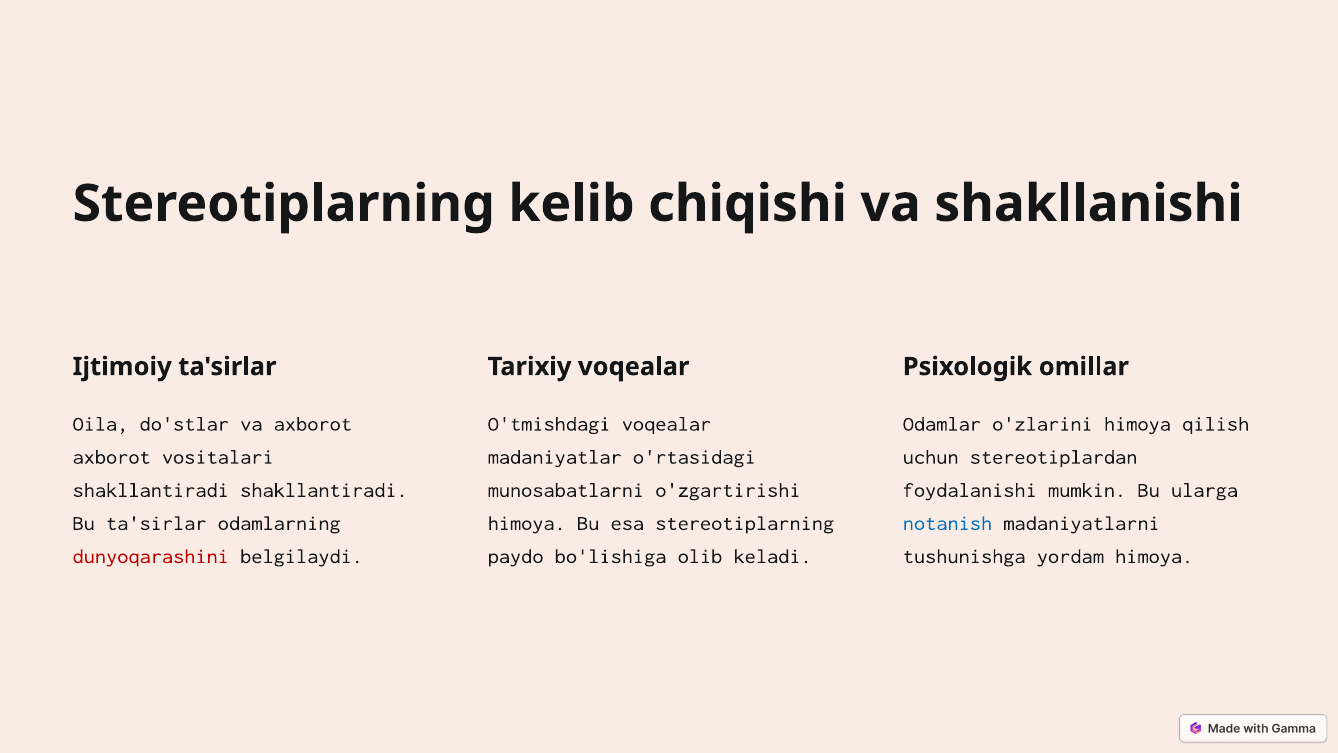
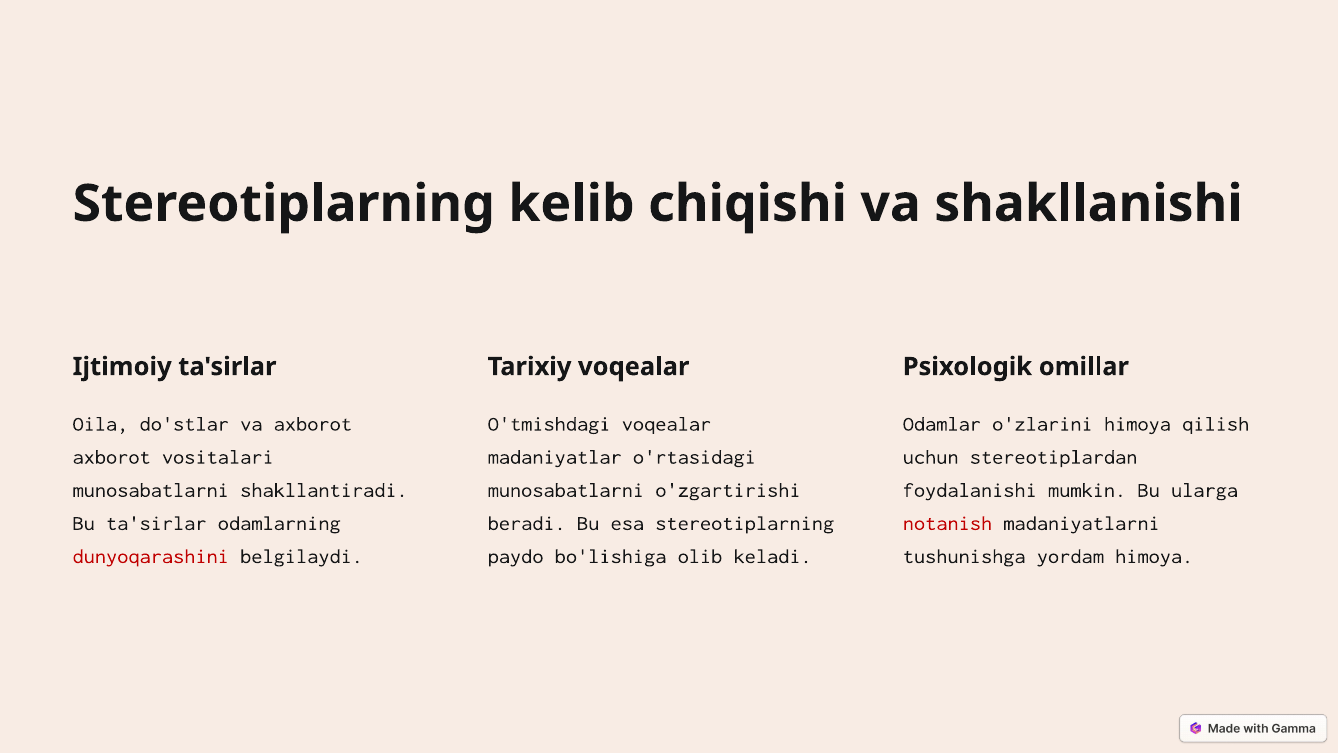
shakllantiradi at (151, 490): shakllantiradi -> munosabatlarni
himoya at (527, 523): himoya -> beradi
notanish colour: blue -> red
